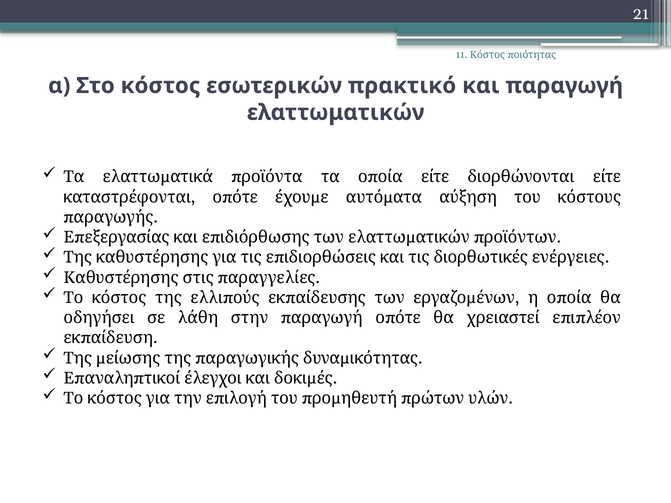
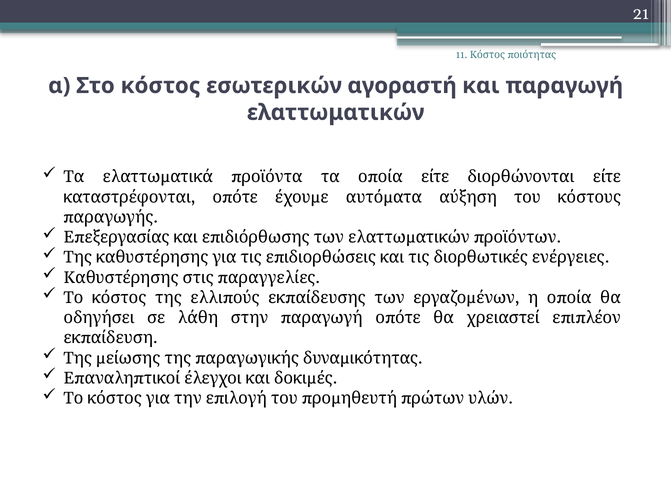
πρακτικό: πρακτικό -> αγοραστή
